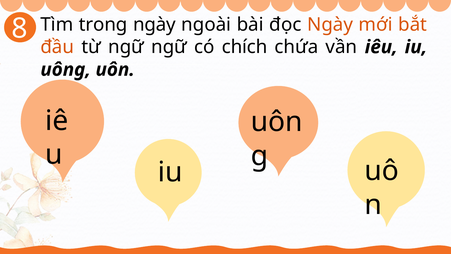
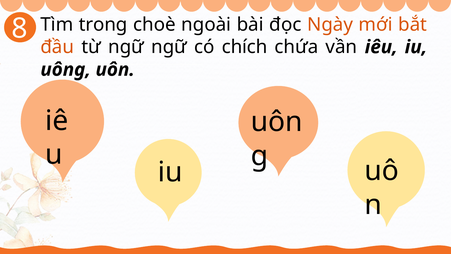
trong ngày: ngày -> choè
